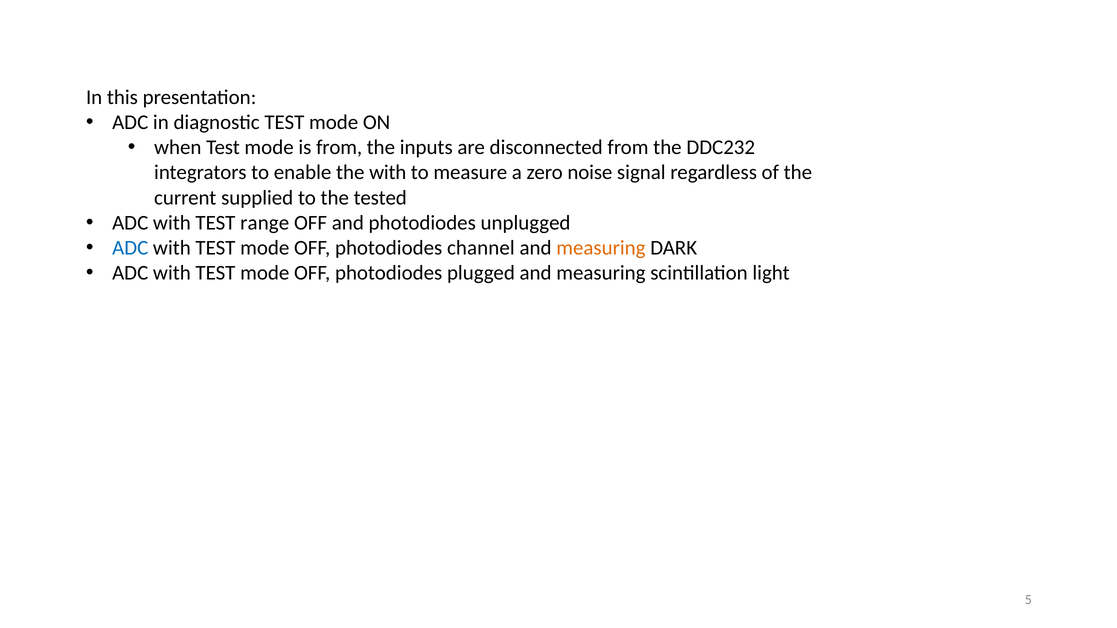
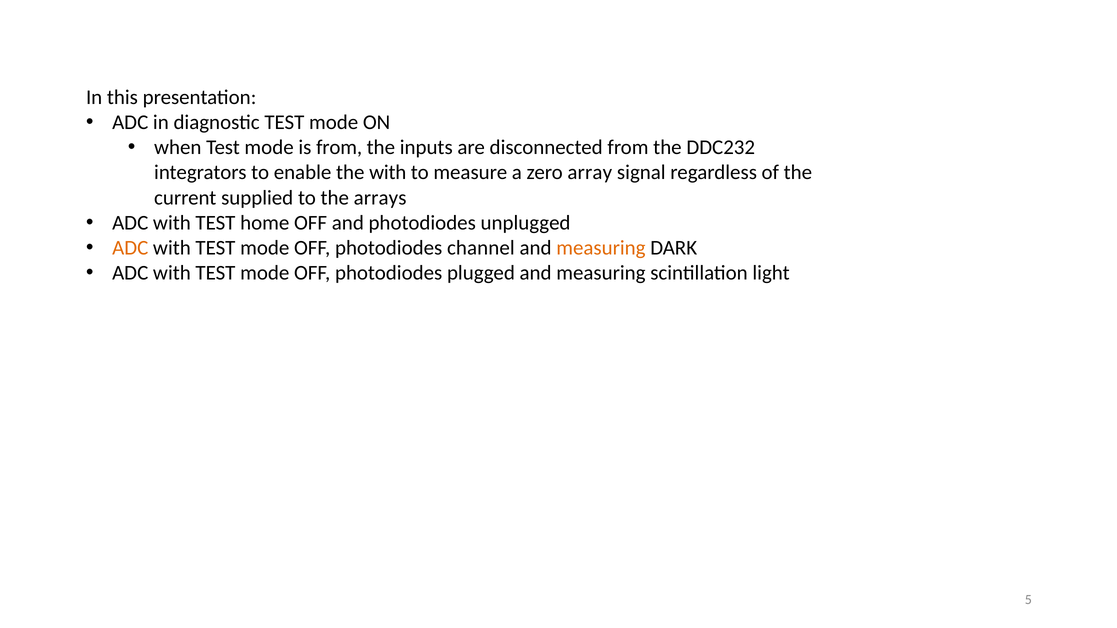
noise: noise -> array
tested: tested -> arrays
range: range -> home
ADC at (130, 248) colour: blue -> orange
